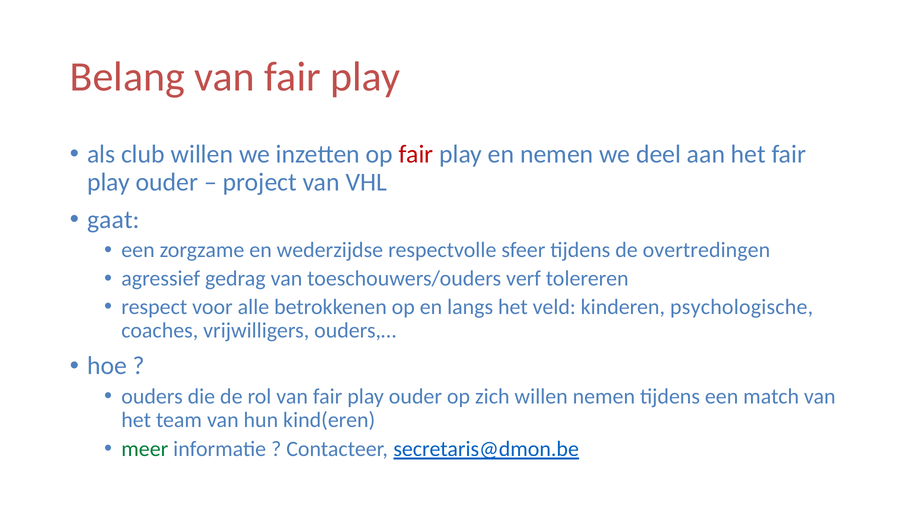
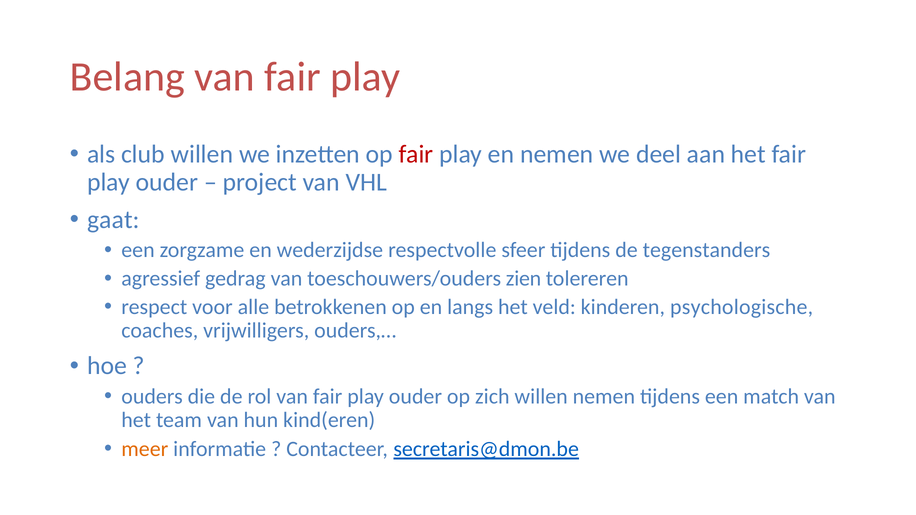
overtredingen: overtredingen -> tegenstanders
verf: verf -> zien
meer colour: green -> orange
